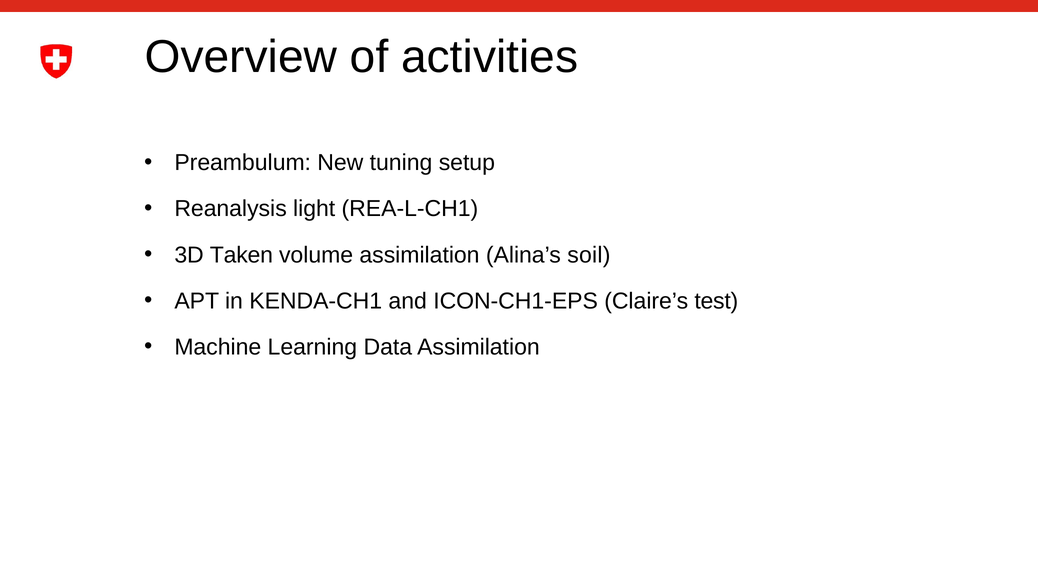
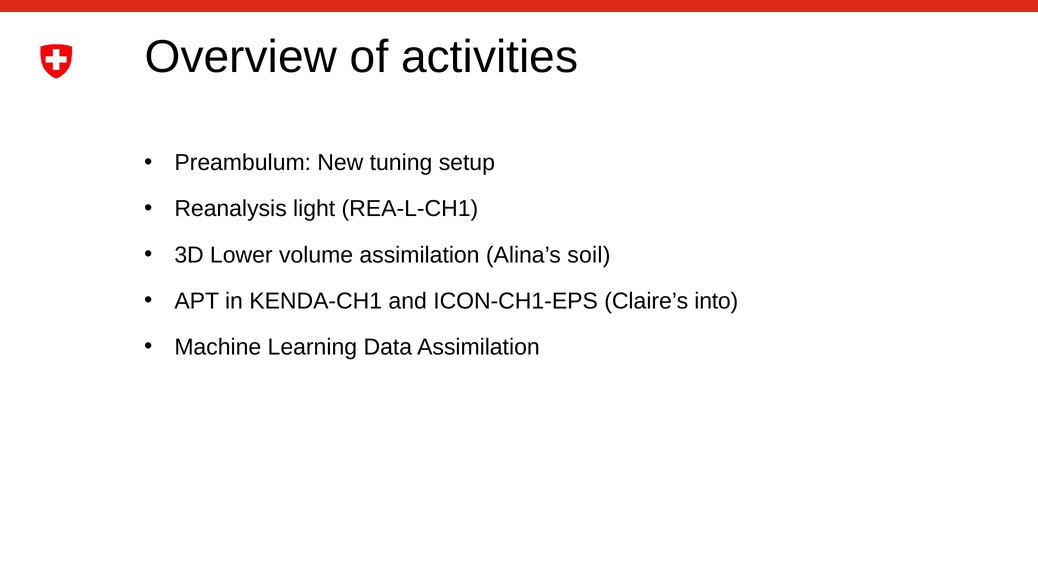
Taken: Taken -> Lower
test: test -> into
